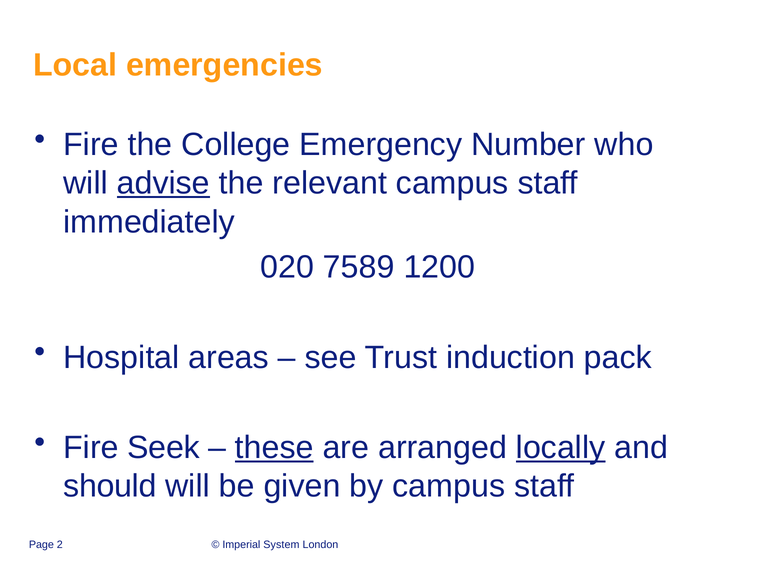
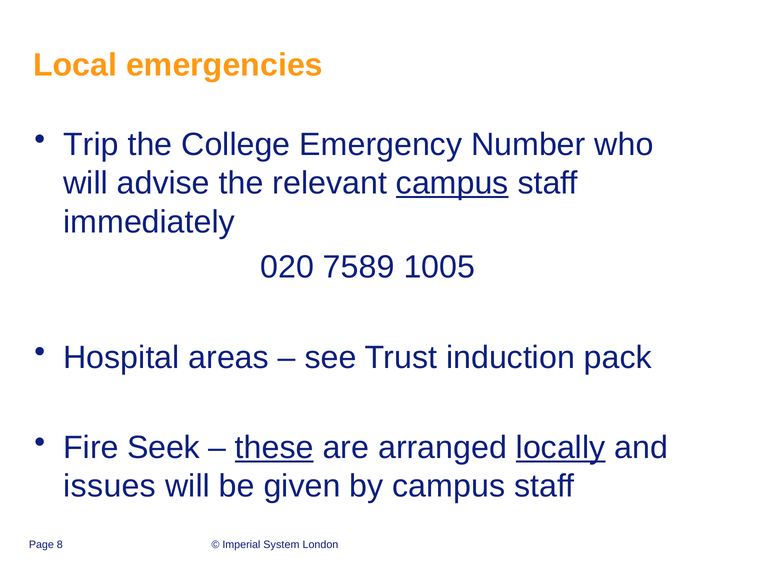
Fire at (91, 145): Fire -> Trip
advise underline: present -> none
campus at (452, 183) underline: none -> present
1200: 1200 -> 1005
should: should -> issues
2: 2 -> 8
